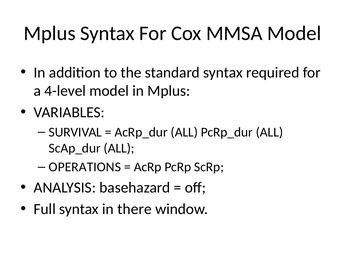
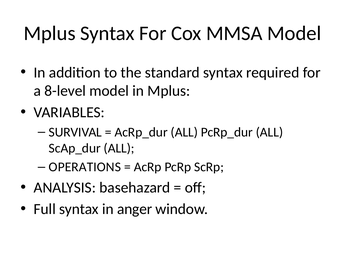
4-level: 4-level -> 8-level
there: there -> anger
